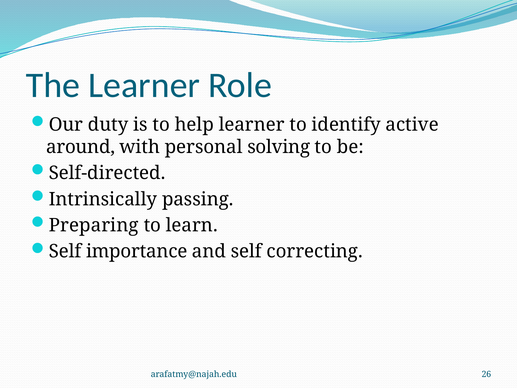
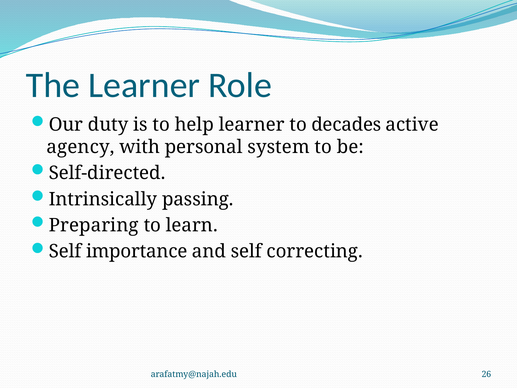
identify: identify -> decades
around: around -> agency
solving: solving -> system
